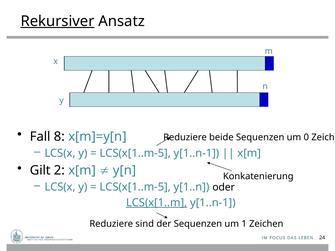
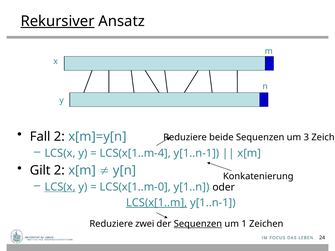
Fall 8: 8 -> 2
0: 0 -> 3
LCS(x[1..m-5 at (135, 153): LCS(x[1..m-5 -> LCS(x[1..m-4
LCS(x at (60, 187) underline: none -> present
LCS(x[1..m-5 at (135, 187): LCS(x[1..m-5 -> LCS(x[1..m-0
sind: sind -> zwei
Sequenzen at (198, 224) underline: none -> present
